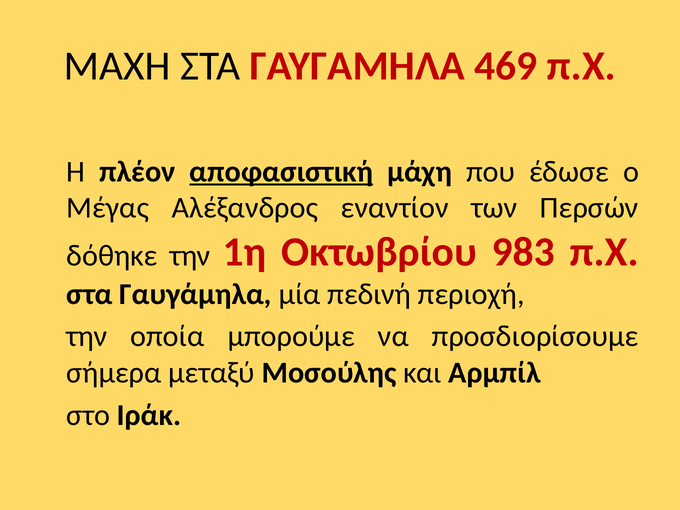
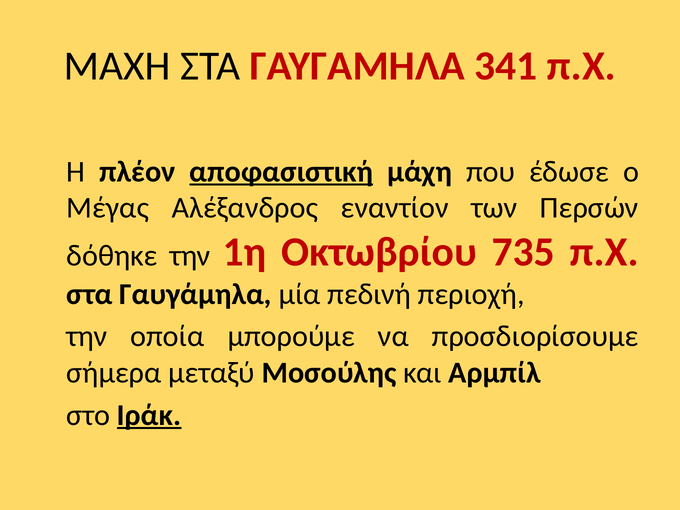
469: 469 -> 341
983: 983 -> 735
Ιράκ underline: none -> present
